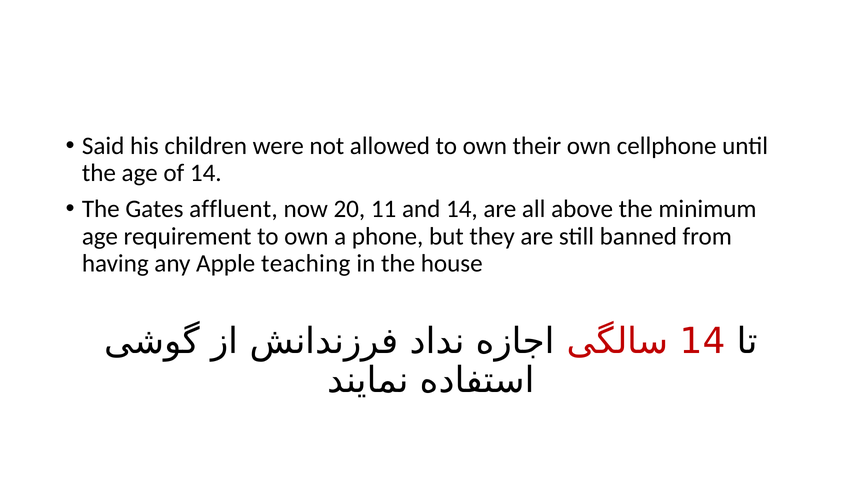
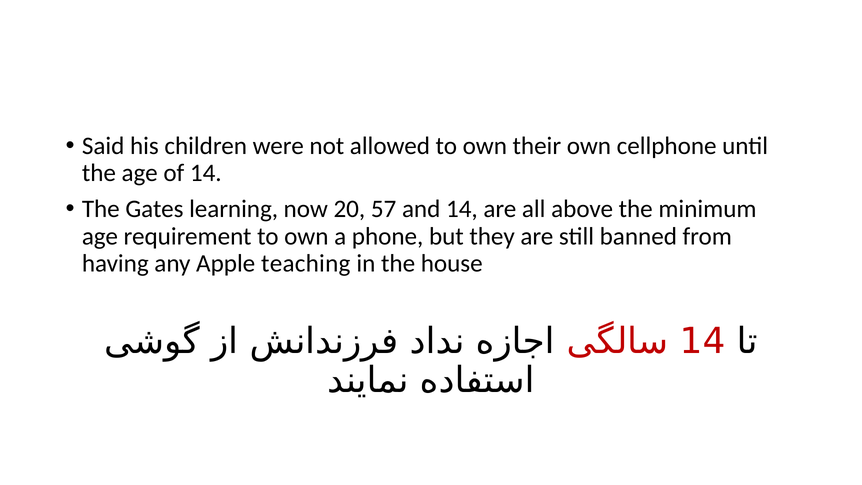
affluent: affluent -> learning
11: 11 -> 57
